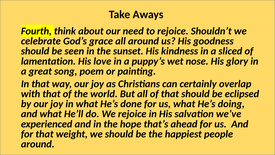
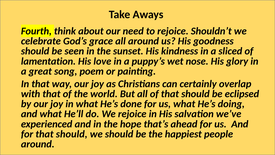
for that weight: weight -> should
